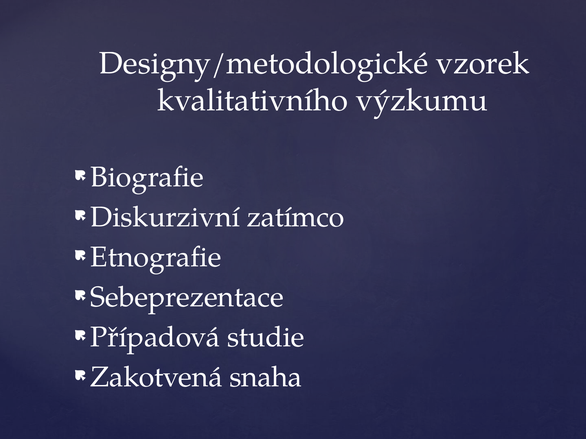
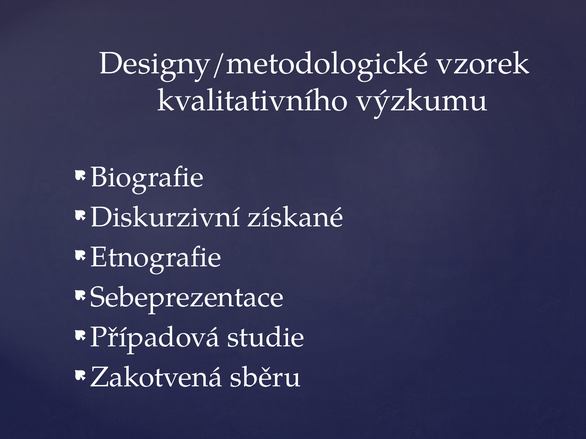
zatímco: zatímco -> získané
snaha: snaha -> sběru
